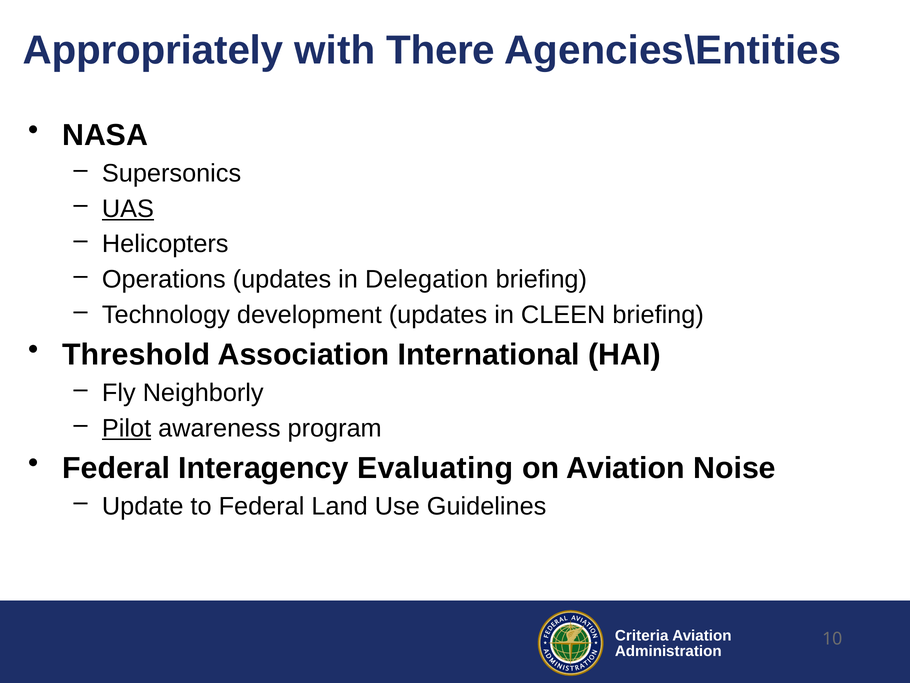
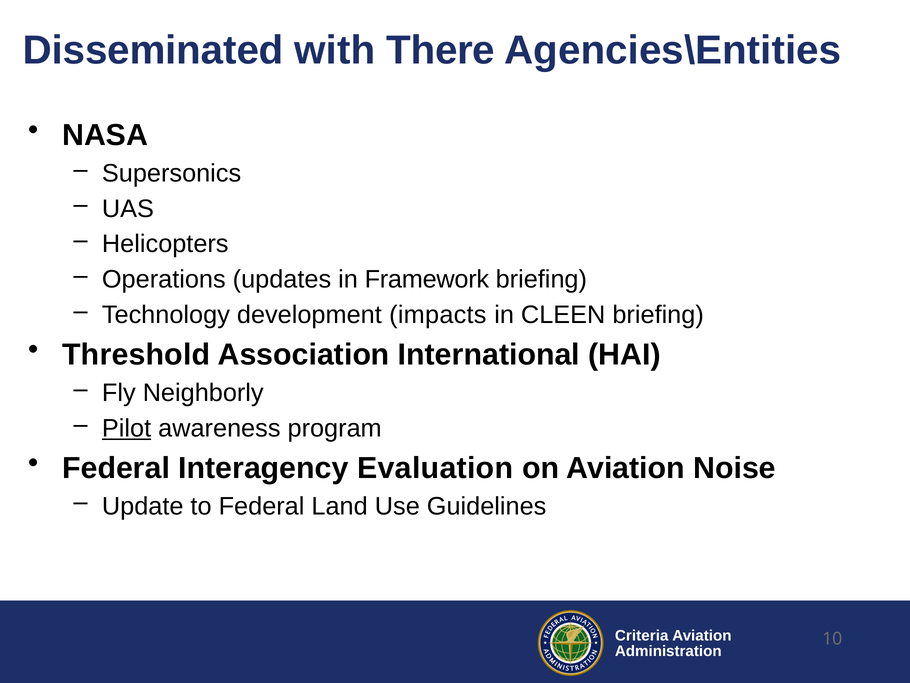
Appropriately: Appropriately -> Disseminated
UAS underline: present -> none
Delegation: Delegation -> Framework
development updates: updates -> impacts
Evaluating: Evaluating -> Evaluation
